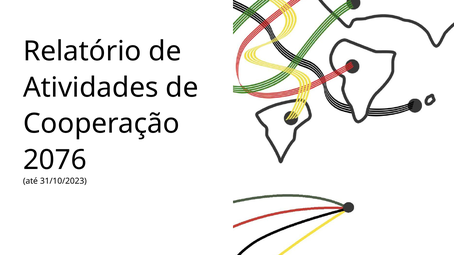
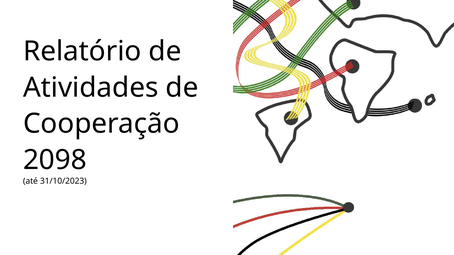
2076: 2076 -> 2098
